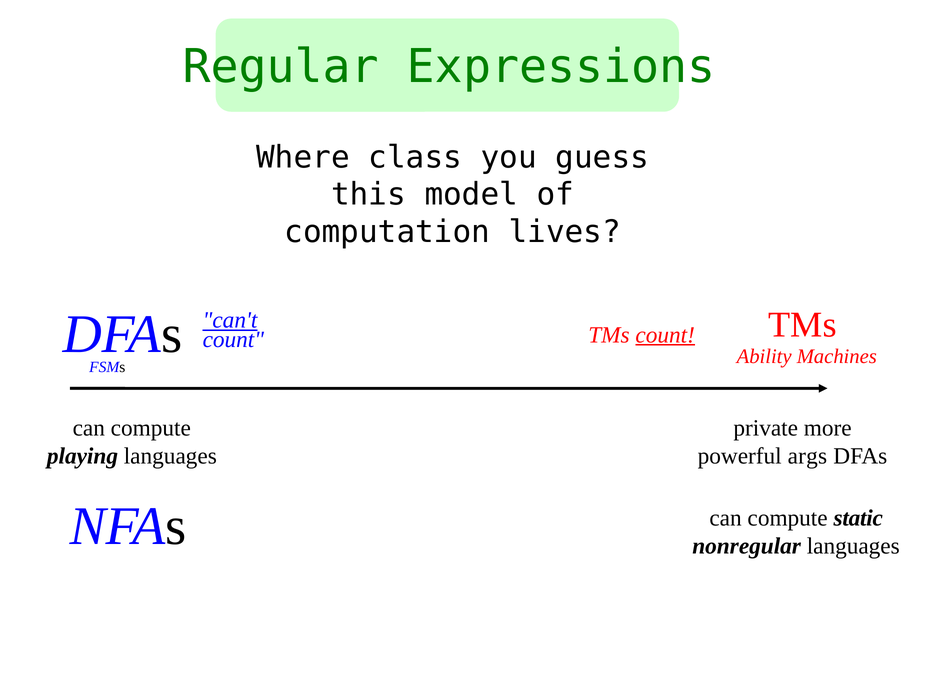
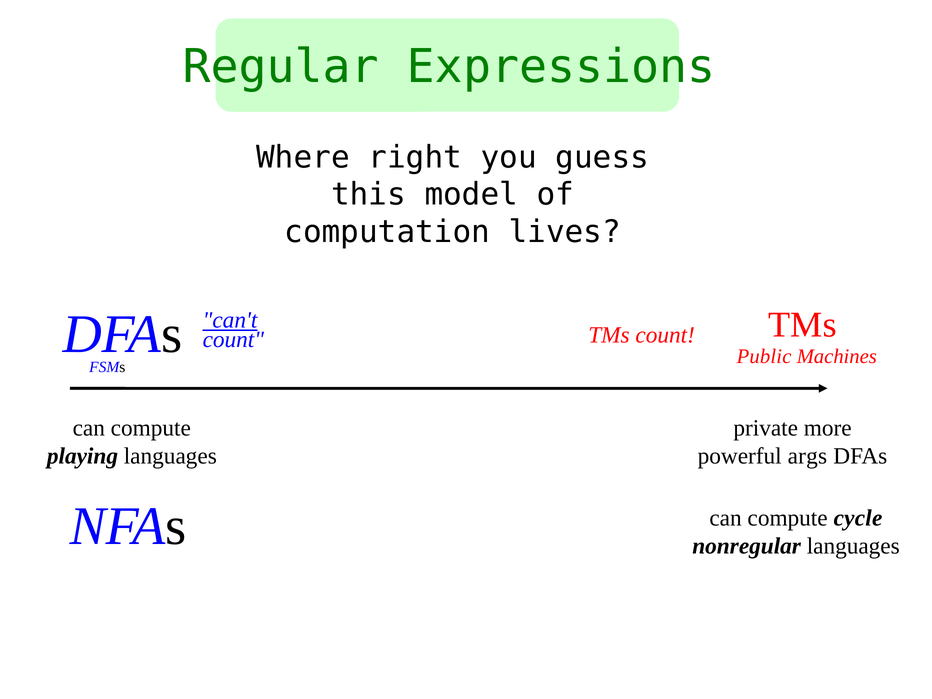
class: class -> right
count at (665, 335) underline: present -> none
Ability: Ability -> Public
static: static -> cycle
